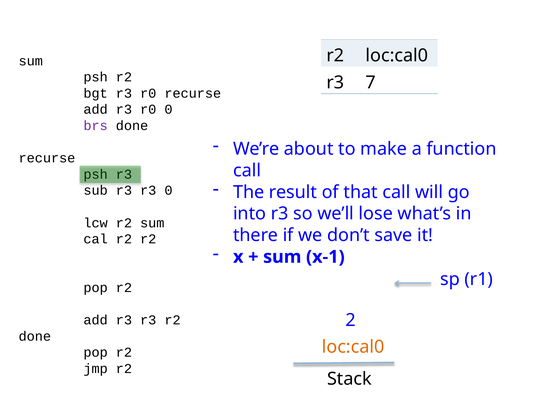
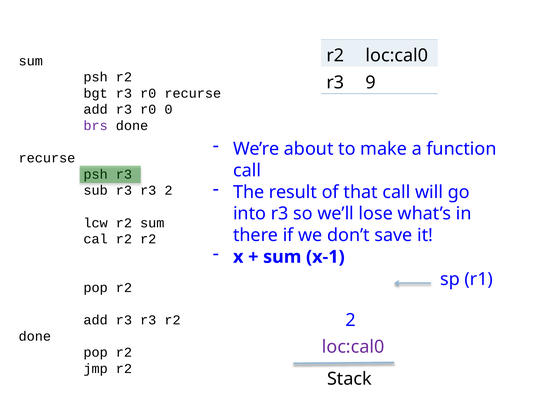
7: 7 -> 9
r3 0: 0 -> 2
loc:cal0 at (353, 347) colour: orange -> purple
